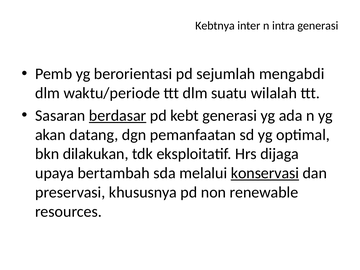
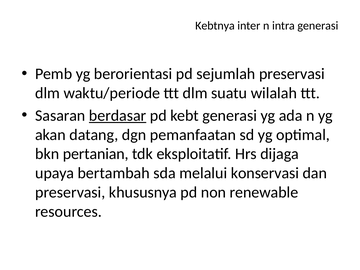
sejumlah mengabdi: mengabdi -> preservasi
dilakukan: dilakukan -> pertanian
konservasi underline: present -> none
